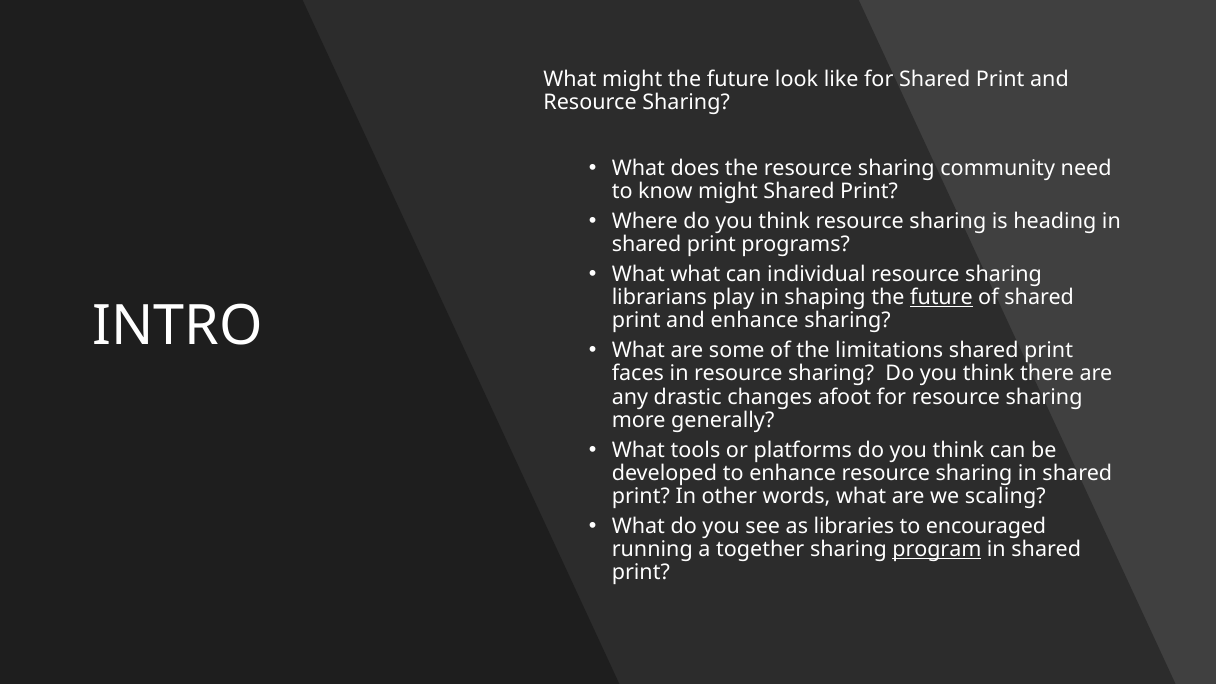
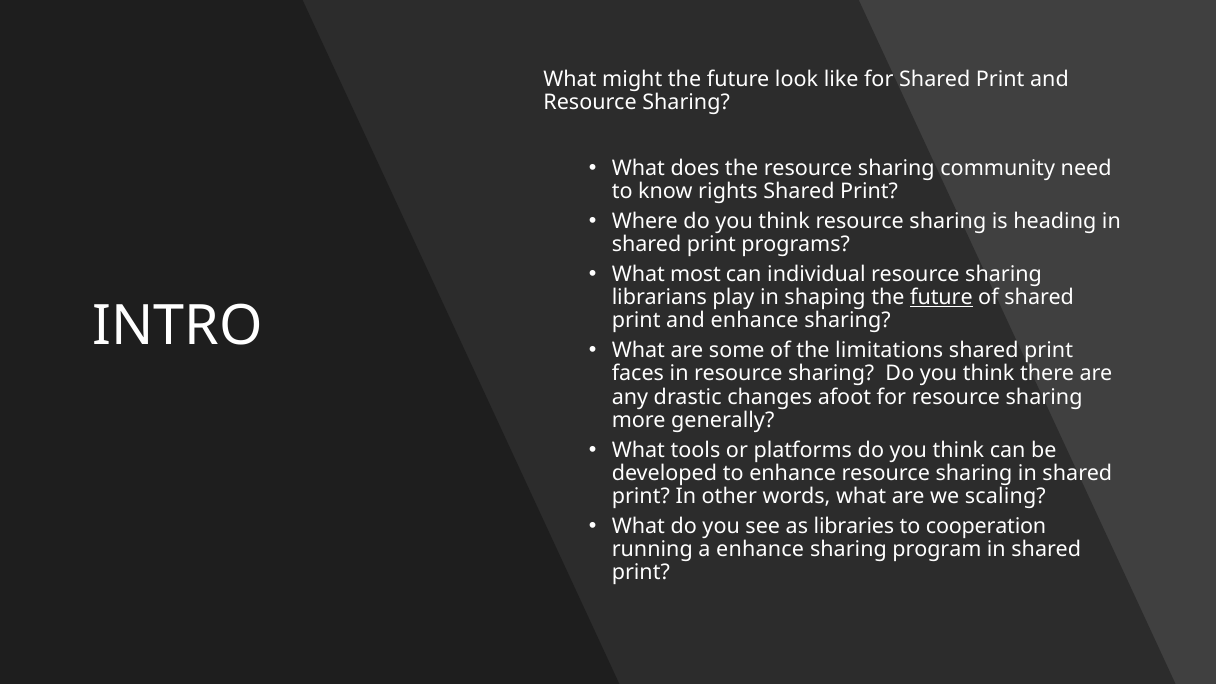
know might: might -> rights
What what: what -> most
encouraged: encouraged -> cooperation
a together: together -> enhance
program underline: present -> none
